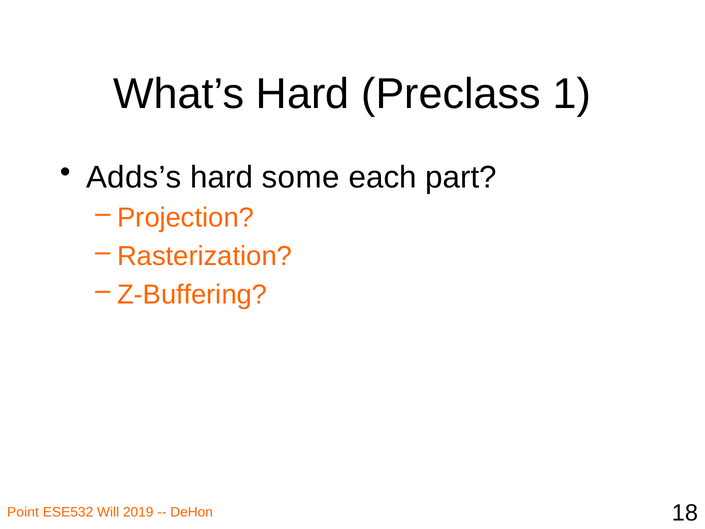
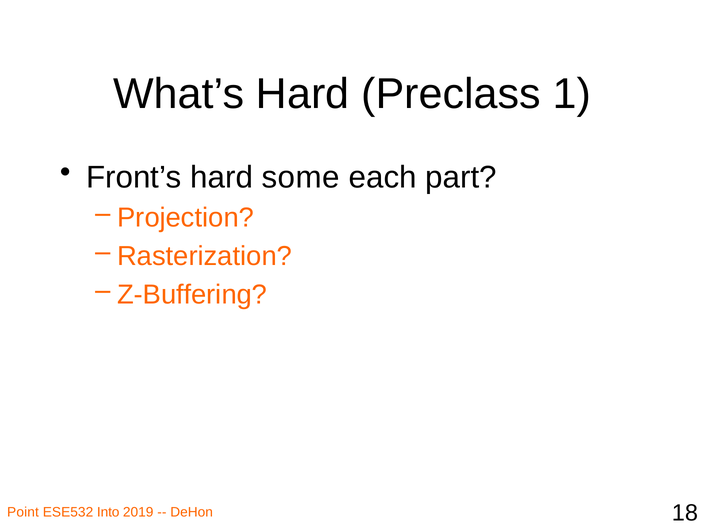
Adds’s: Adds’s -> Front’s
Will: Will -> Into
